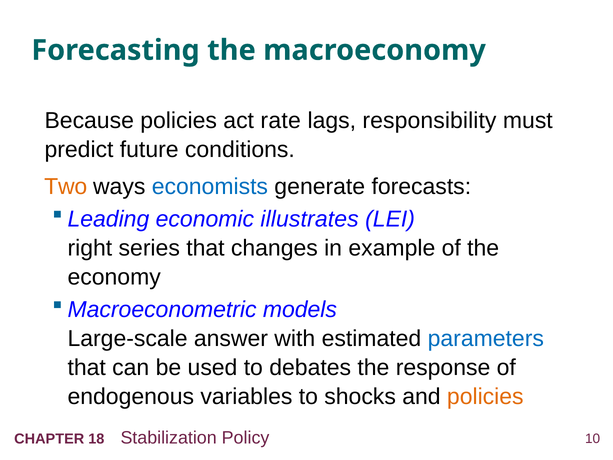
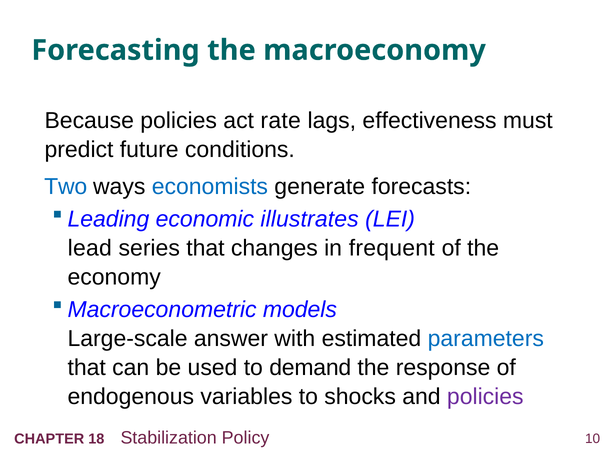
responsibility: responsibility -> effectiveness
Two colour: orange -> blue
right: right -> lead
example: example -> frequent
debates: debates -> demand
policies at (485, 396) colour: orange -> purple
